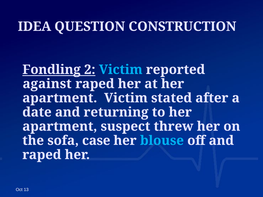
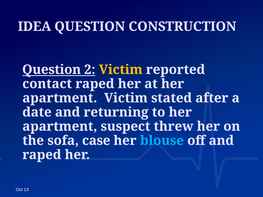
Fondling at (52, 70): Fondling -> Question
Victim at (121, 70) colour: light blue -> yellow
against: against -> contact
